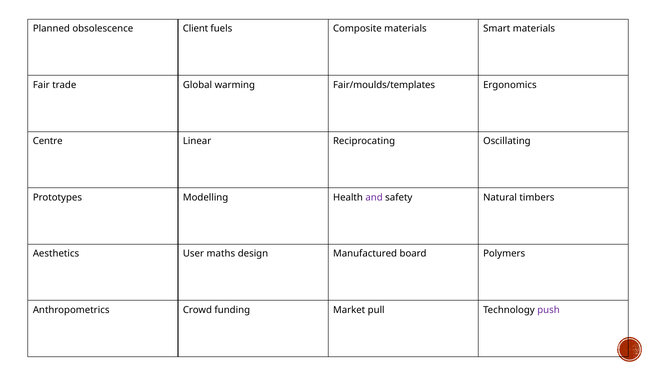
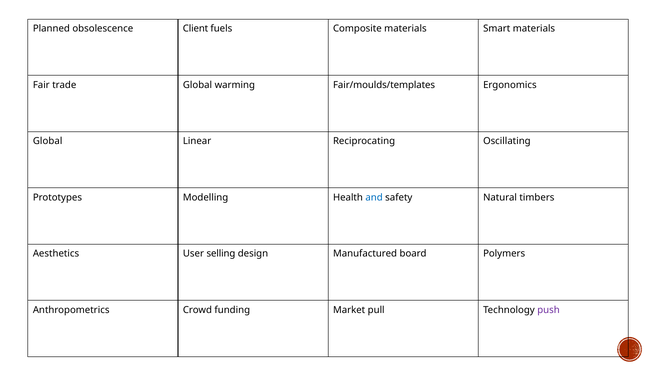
Centre at (48, 141): Centre -> Global
and colour: purple -> blue
maths: maths -> selling
